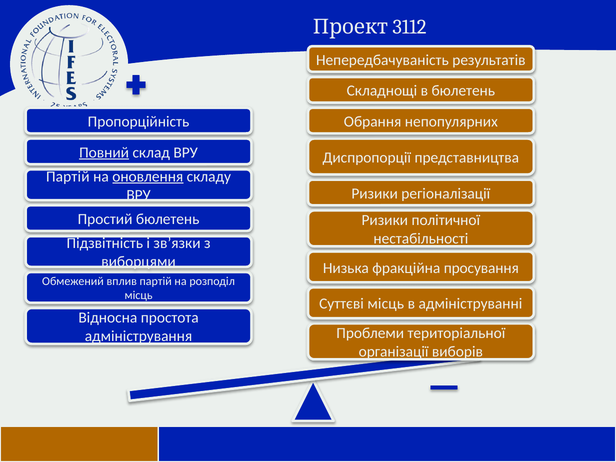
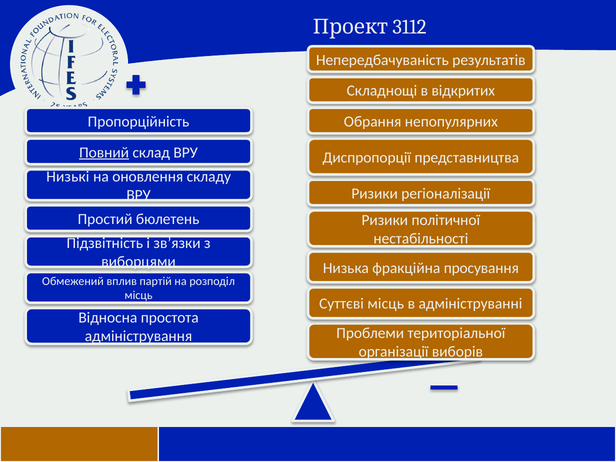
в бюлетень: бюлетень -> відкритих
Партій at (68, 177): Партій -> Низькі
оновлення underline: present -> none
